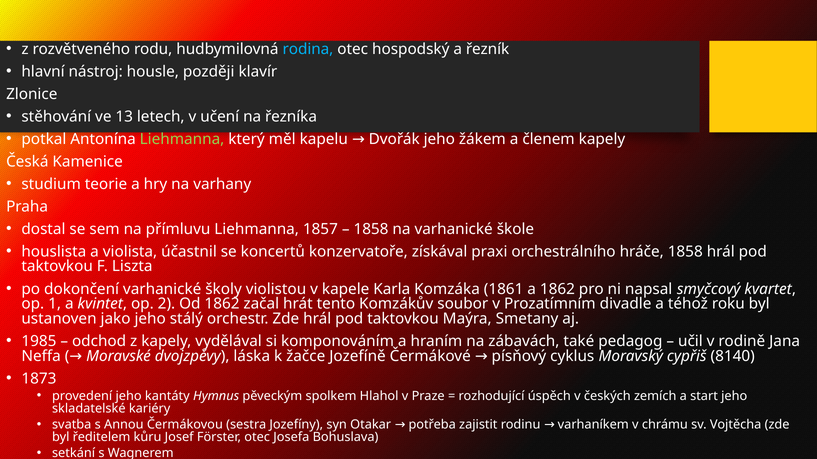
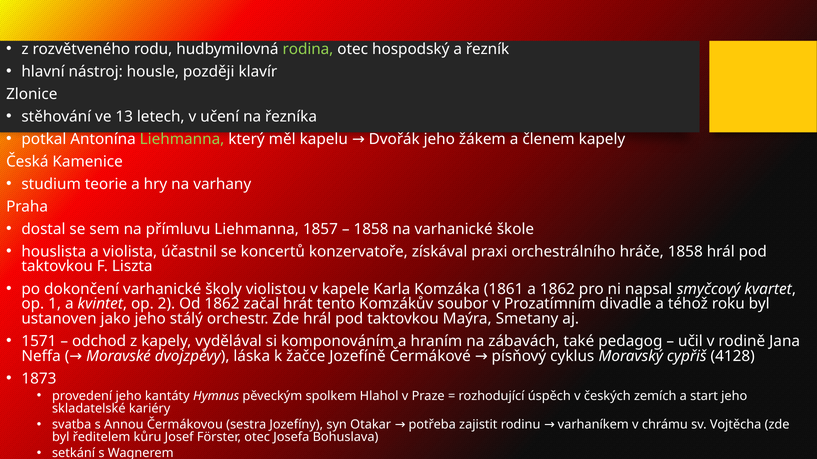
rodina colour: light blue -> light green
1985: 1985 -> 1571
8140: 8140 -> 4128
